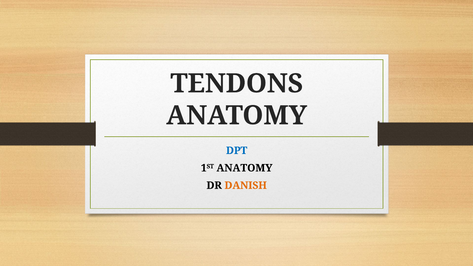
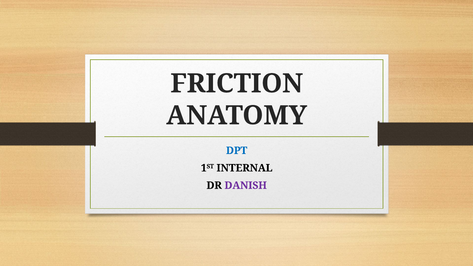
TENDONS: TENDONS -> FRICTION
1ST ANATOMY: ANATOMY -> INTERNAL
DANISH colour: orange -> purple
